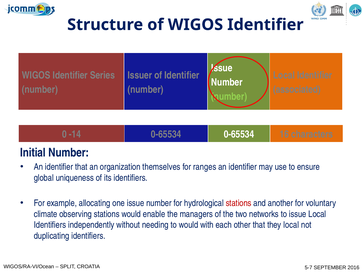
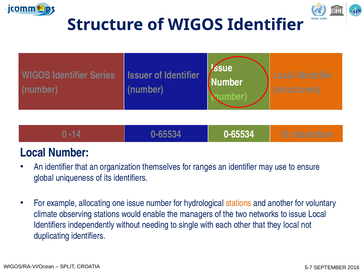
associated: associated -> structures
Initial at (33, 153): Initial -> Local
stations at (239, 203) colour: red -> orange
to would: would -> single
